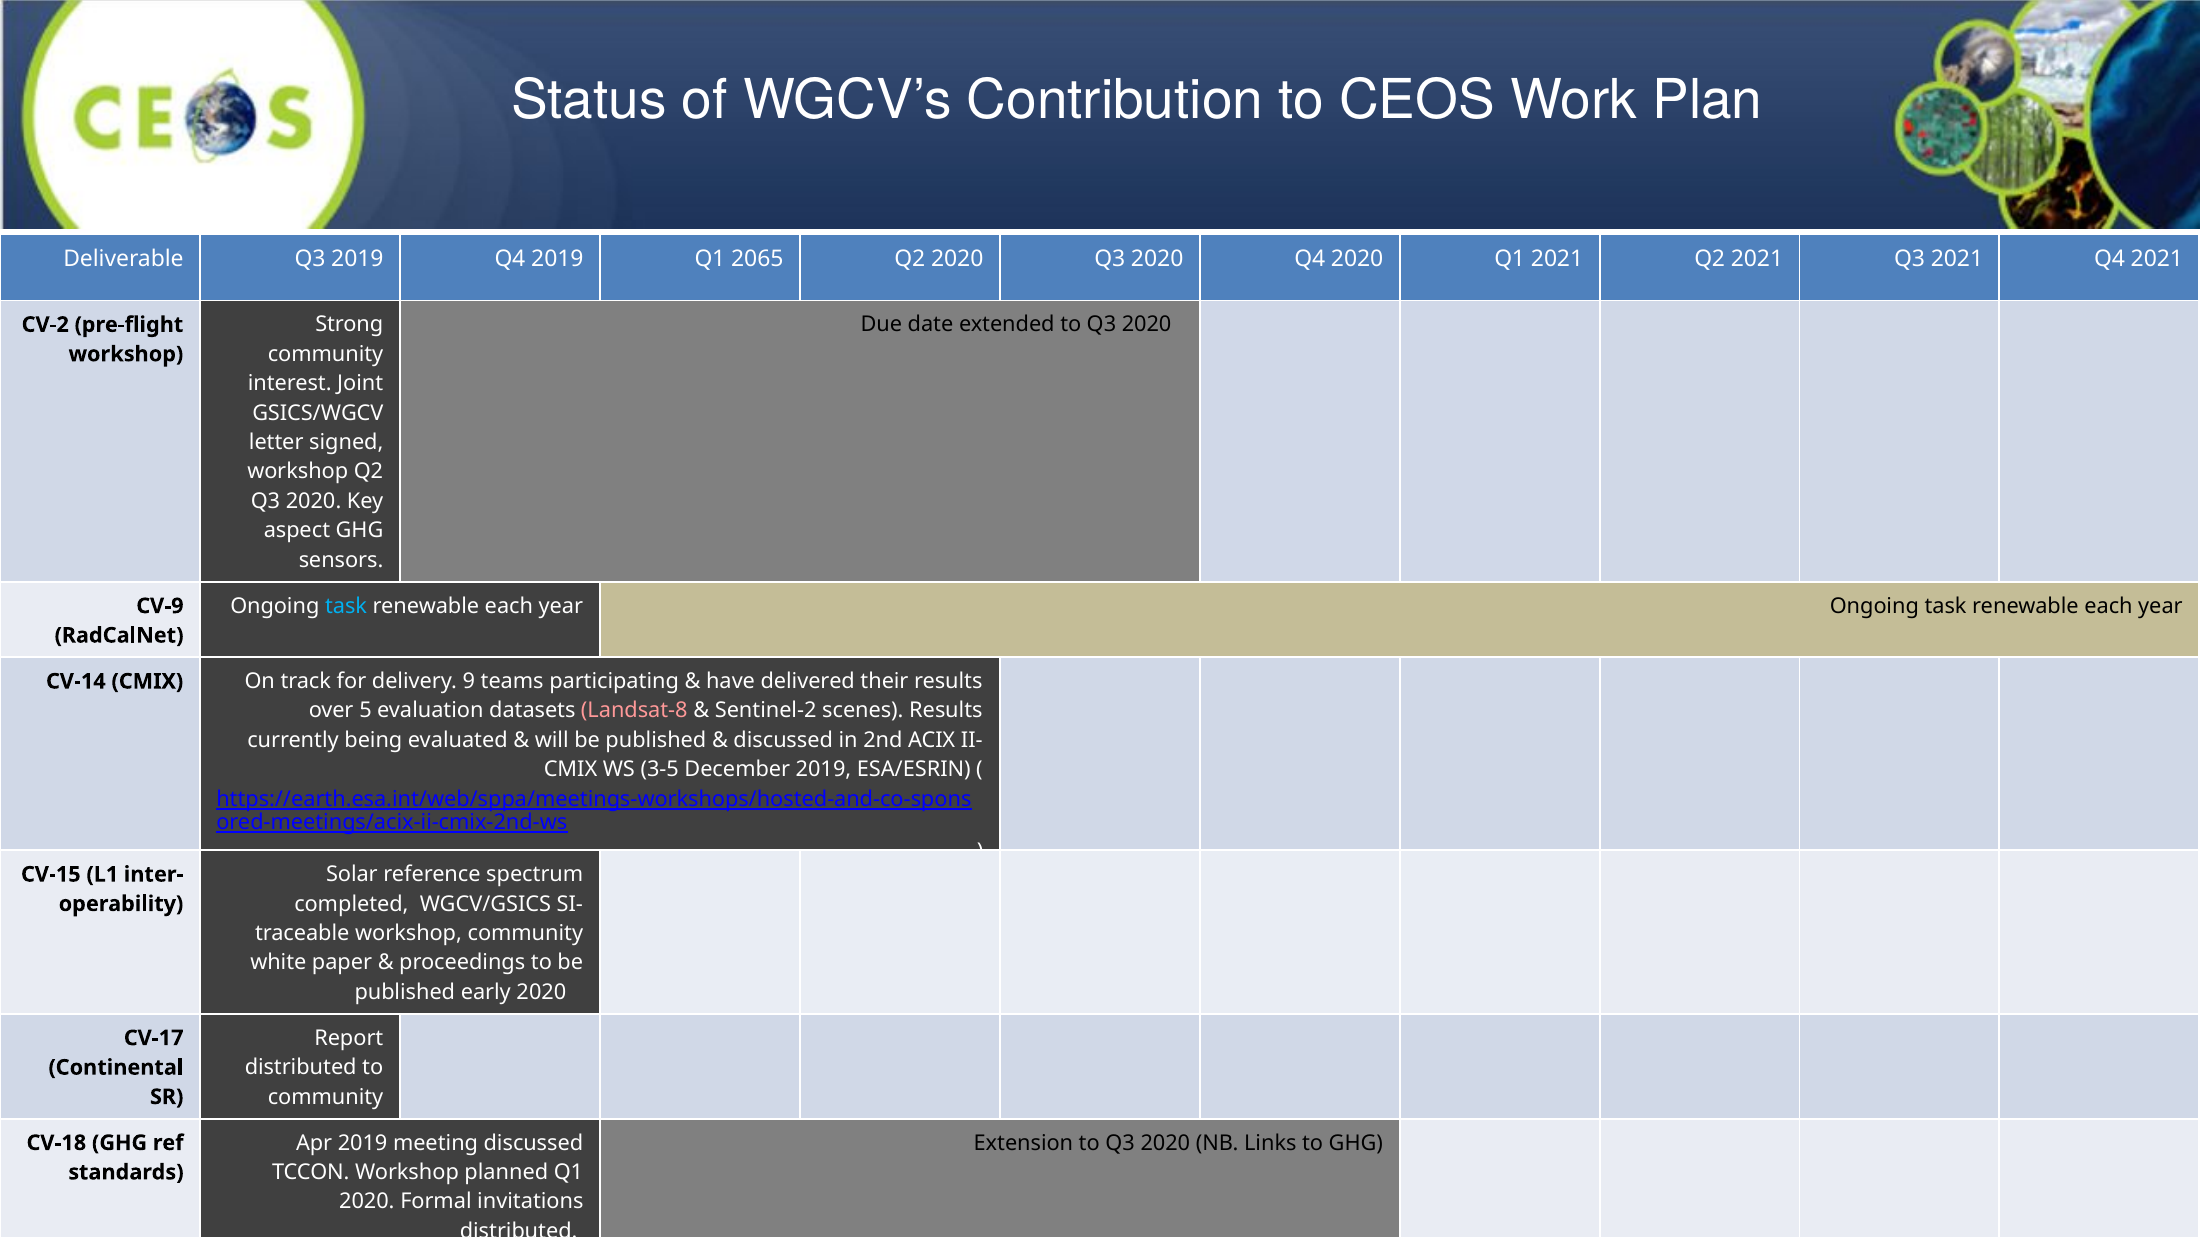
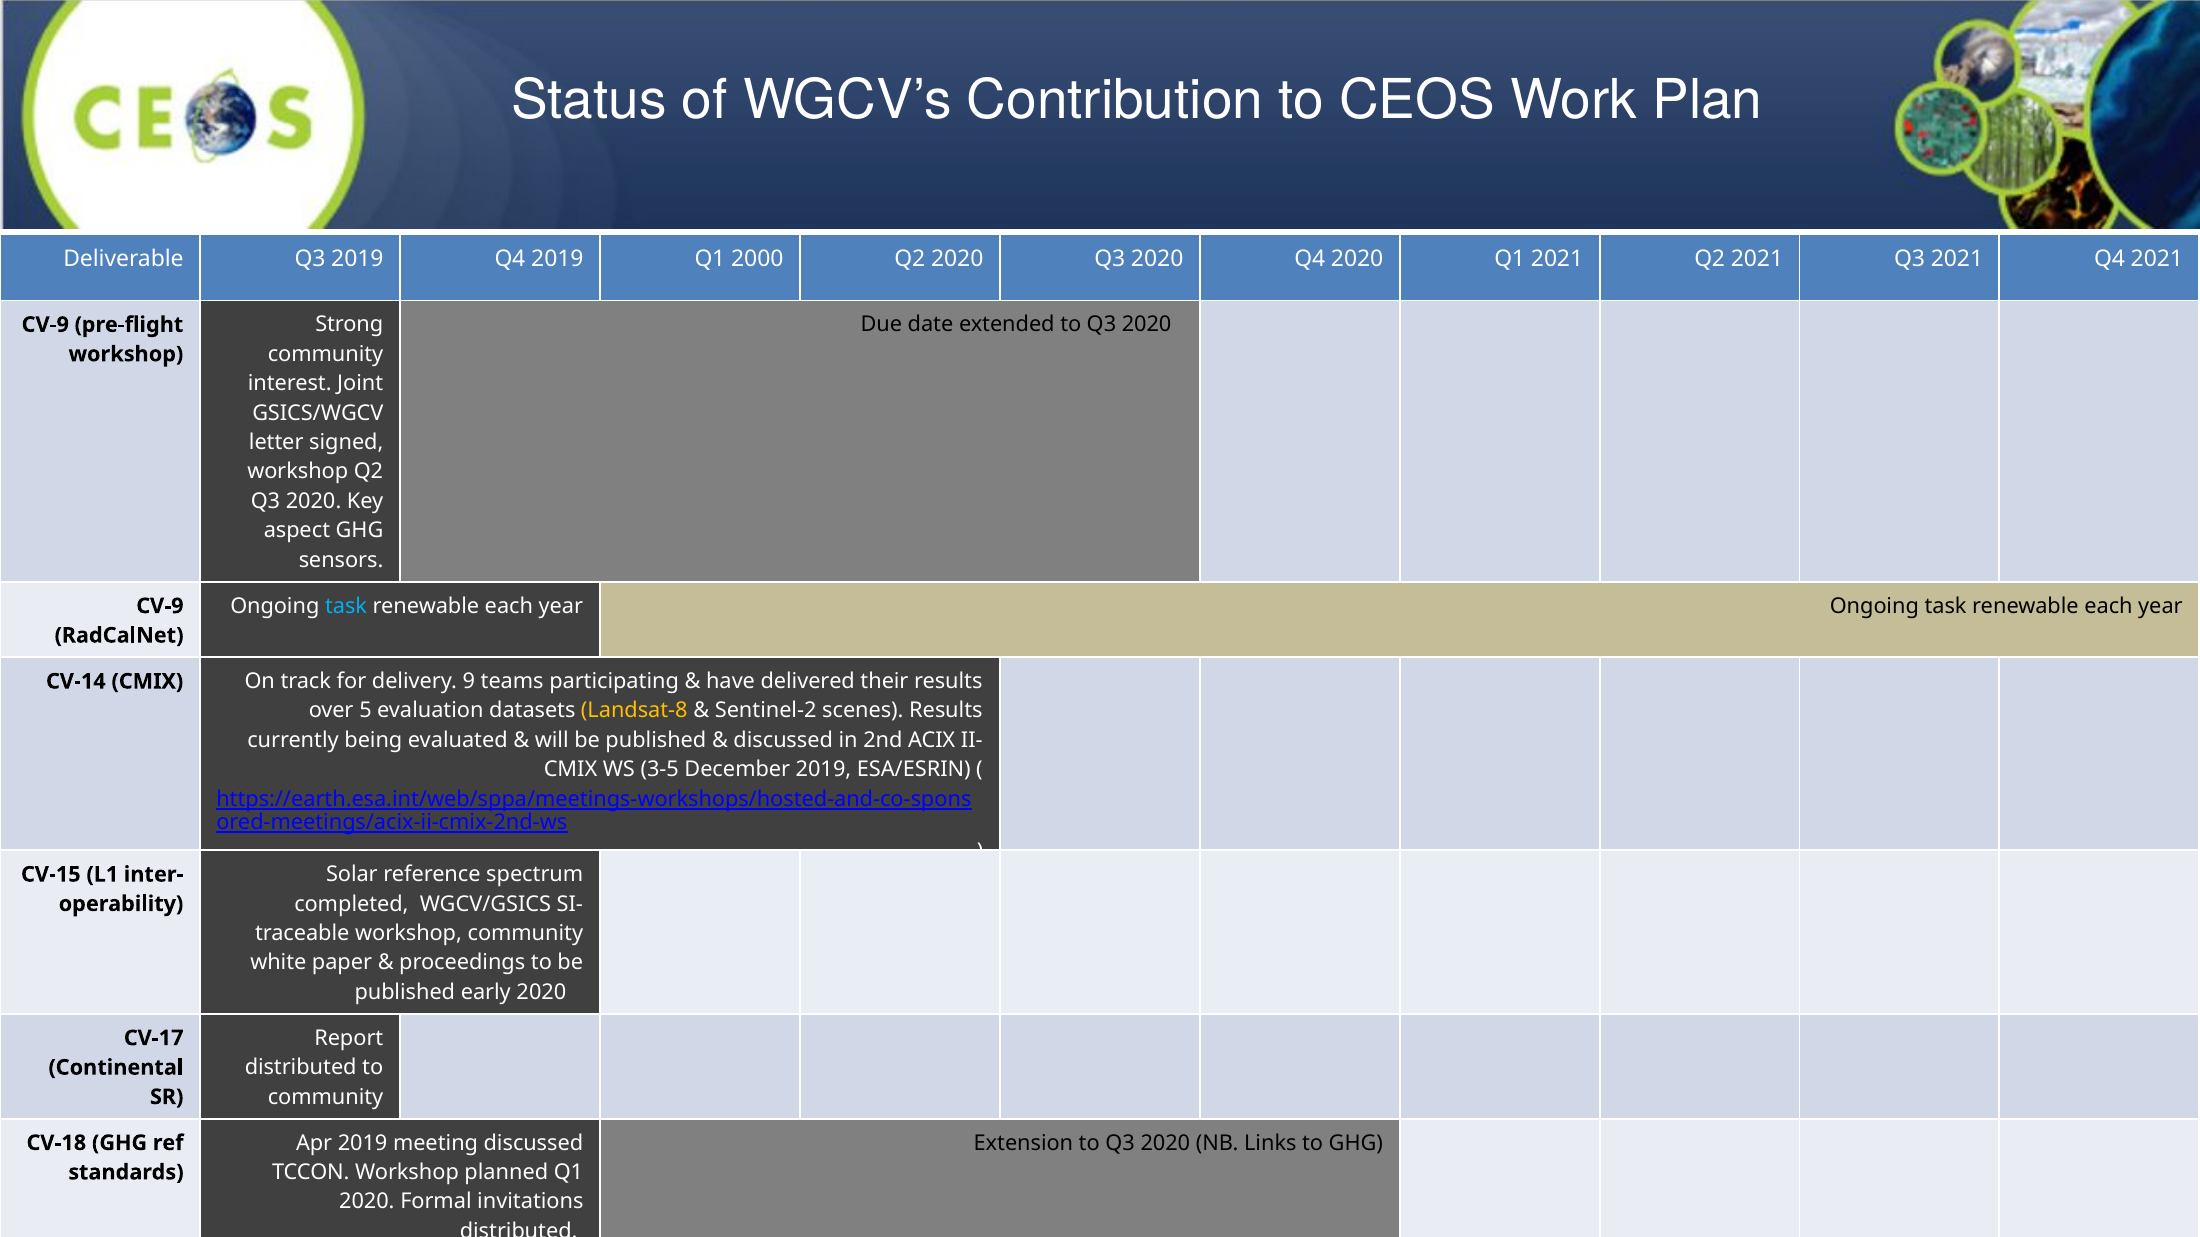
2065: 2065 -> 2000
CV-2 at (45, 325): CV-2 -> CV-9
Landsat-8 colour: pink -> yellow
